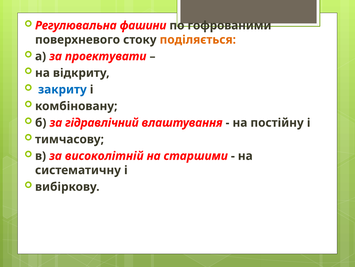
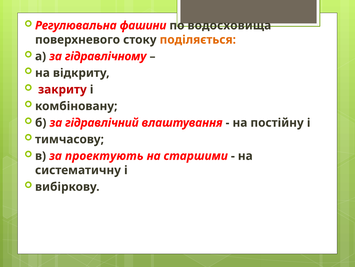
гофрованими: гофрованими -> водосховища
проектувати: проектувати -> гідравлічному
закриту colour: blue -> red
високолітній: високолітній -> проектують
